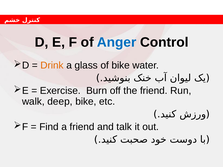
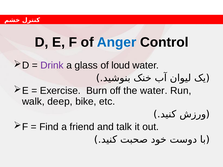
Drink colour: orange -> purple
of bike: bike -> loud
the friend: friend -> water
